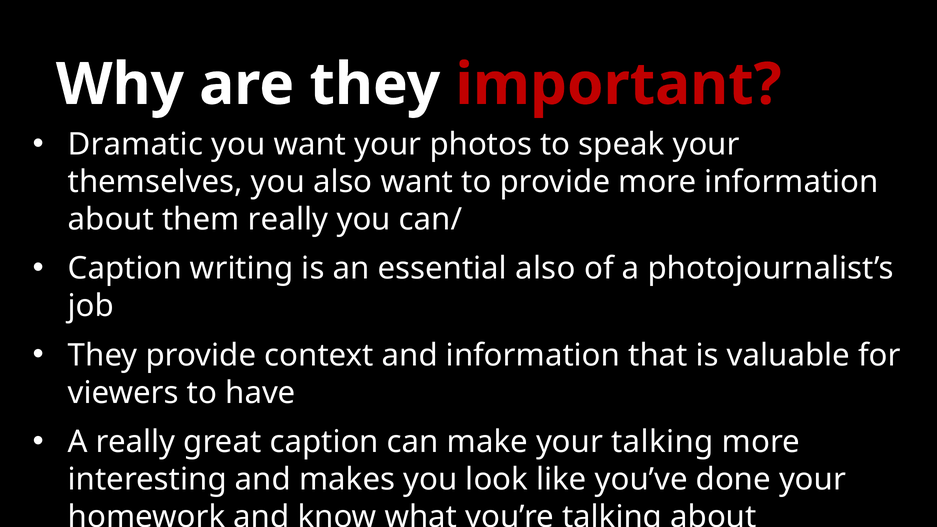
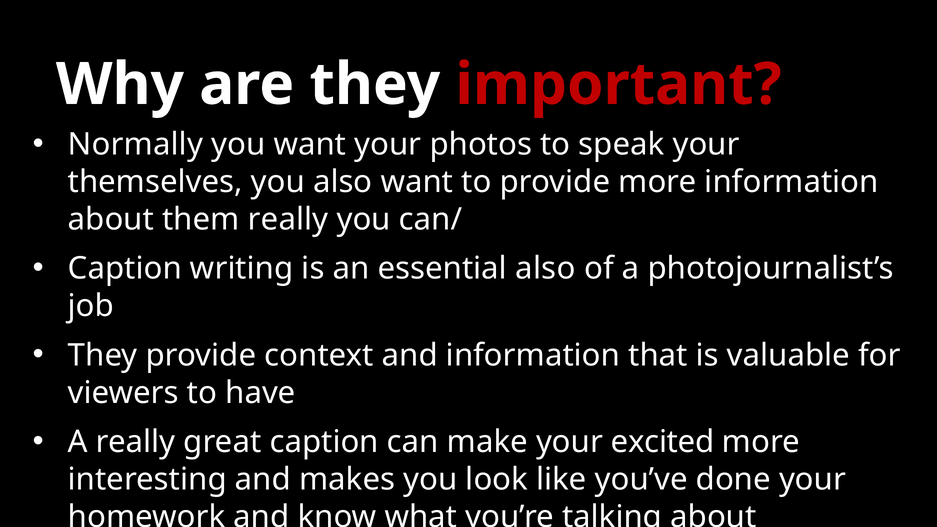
Dramatic: Dramatic -> Normally
your talking: talking -> excited
